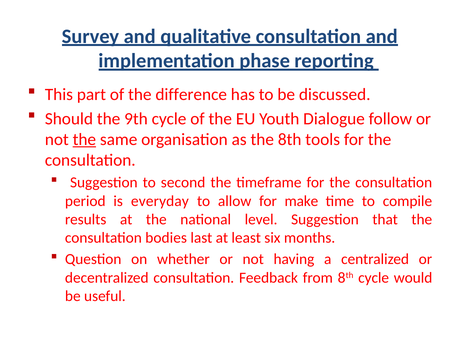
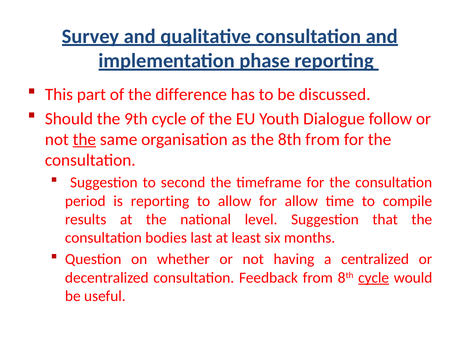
8th tools: tools -> from
is everyday: everyday -> reporting
for make: make -> allow
cycle at (374, 278) underline: none -> present
